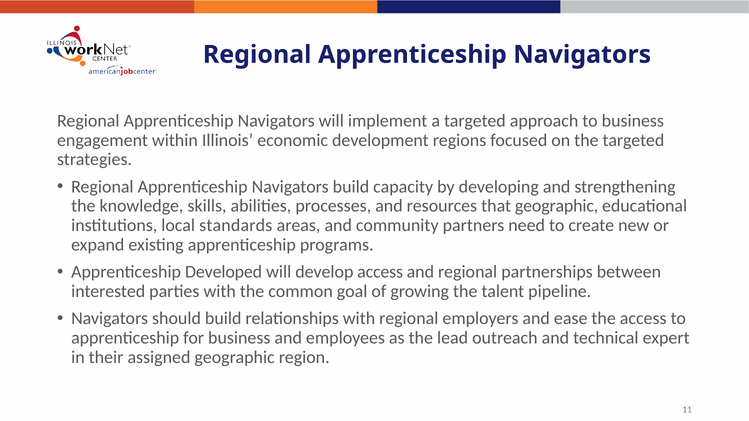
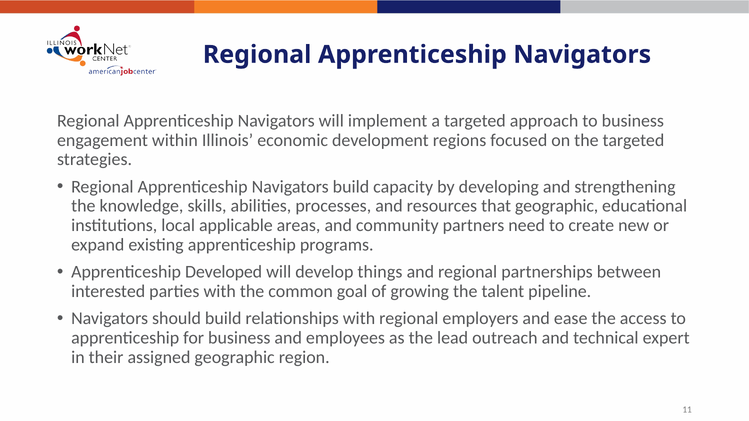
standards: standards -> applicable
develop access: access -> things
